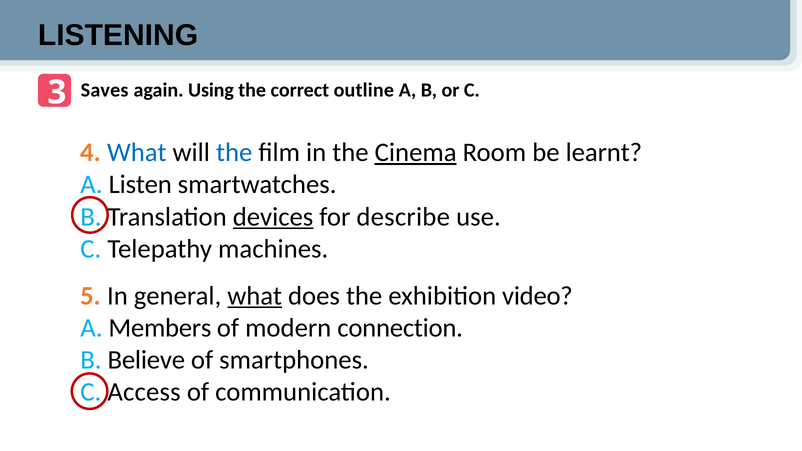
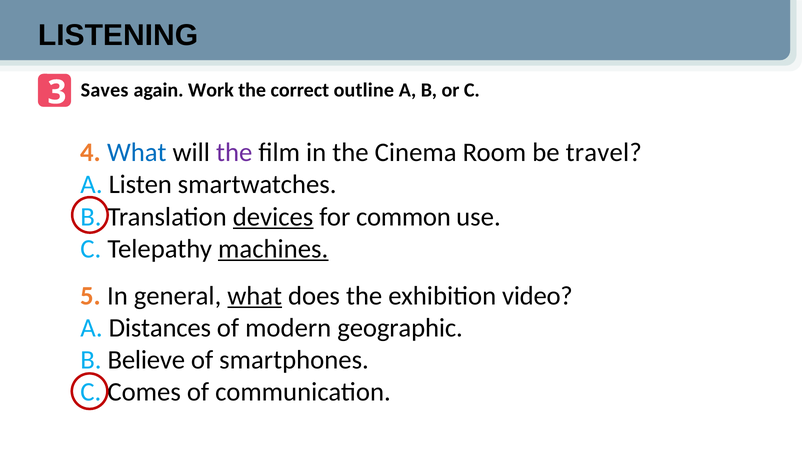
Using: Using -> Work
the at (234, 153) colour: blue -> purple
Cinema underline: present -> none
learnt: learnt -> travel
describe: describe -> common
machines underline: none -> present
Members: Members -> Distances
connection: connection -> geographic
Access: Access -> Comes
